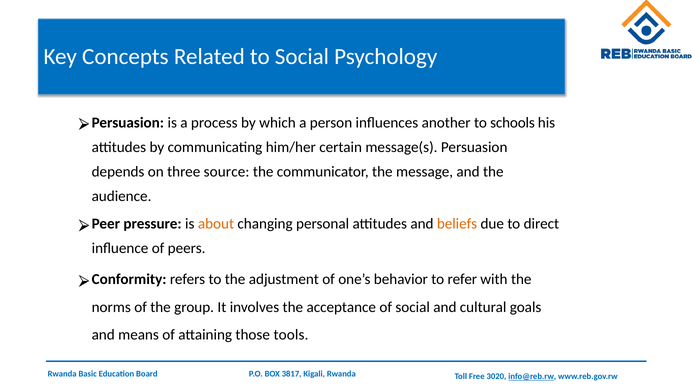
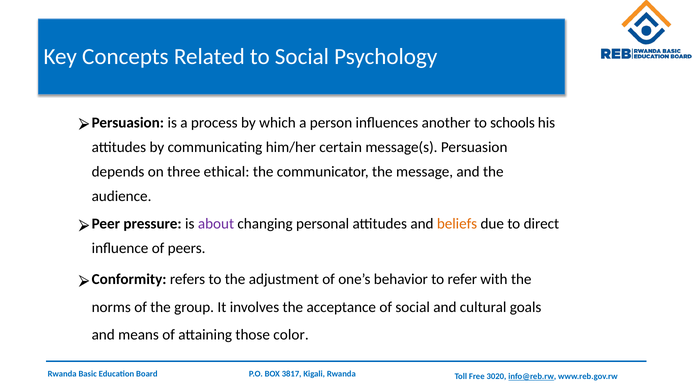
source: source -> ethical
about colour: orange -> purple
tools: tools -> color
